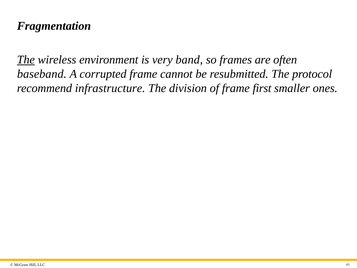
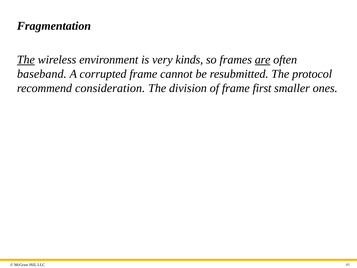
band: band -> kinds
are underline: none -> present
infrastructure: infrastructure -> consideration
